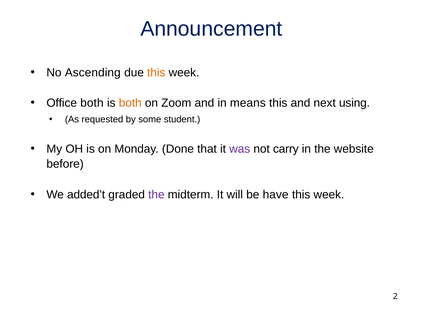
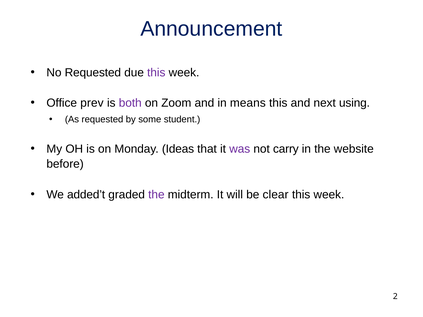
No Ascending: Ascending -> Requested
this at (156, 73) colour: orange -> purple
Office both: both -> prev
both at (130, 103) colour: orange -> purple
Done: Done -> Ideas
have: have -> clear
